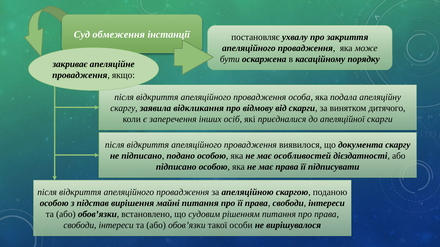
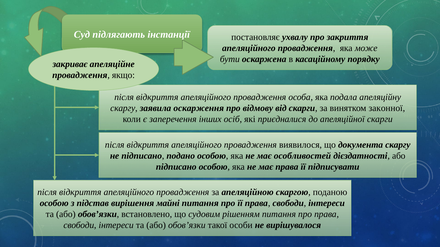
обмеження: обмеження -> підлягають
відкликання: відкликання -> оскарження
дитячого: дитячого -> законної
